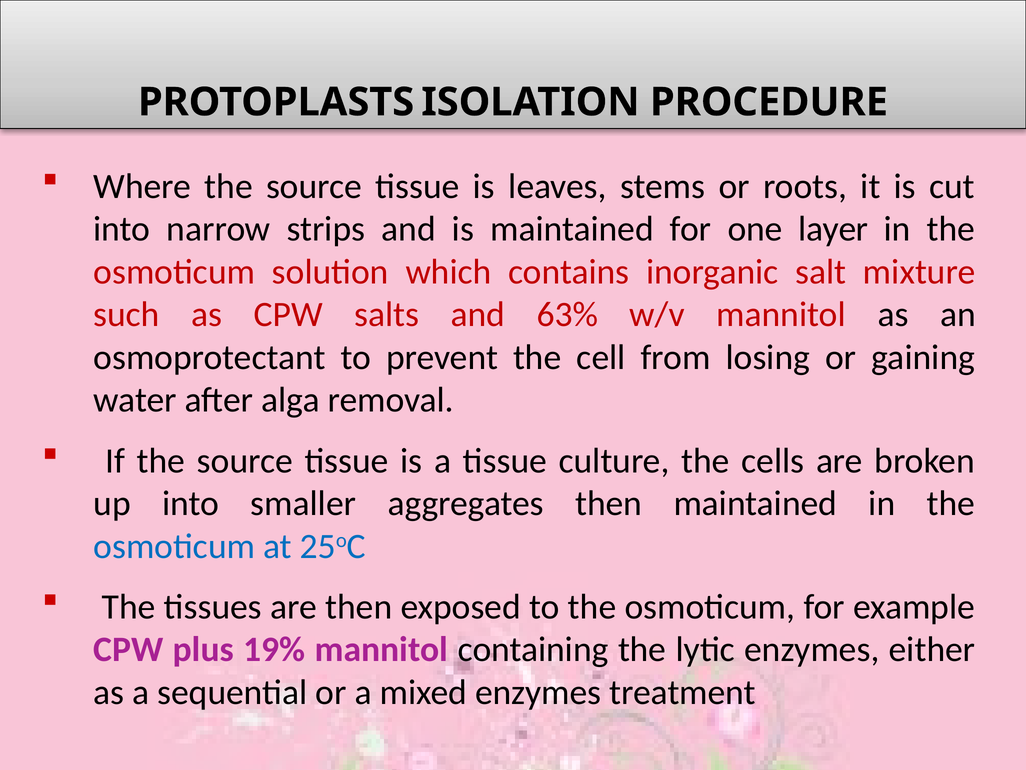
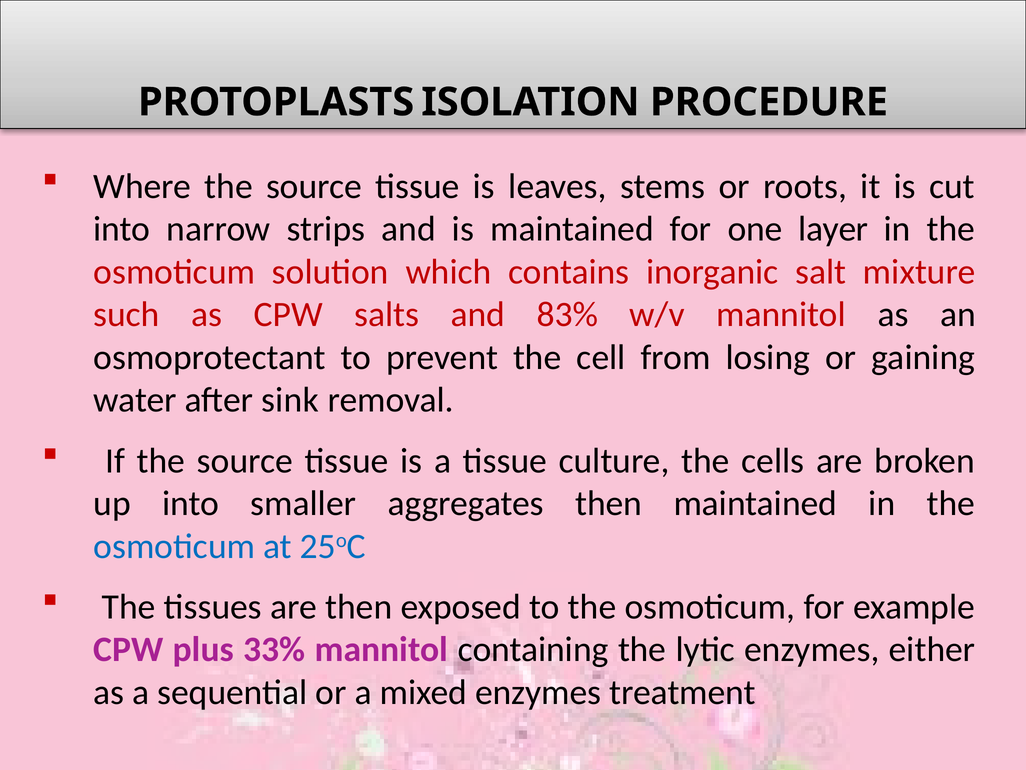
63%: 63% -> 83%
alga: alga -> sink
19%: 19% -> 33%
